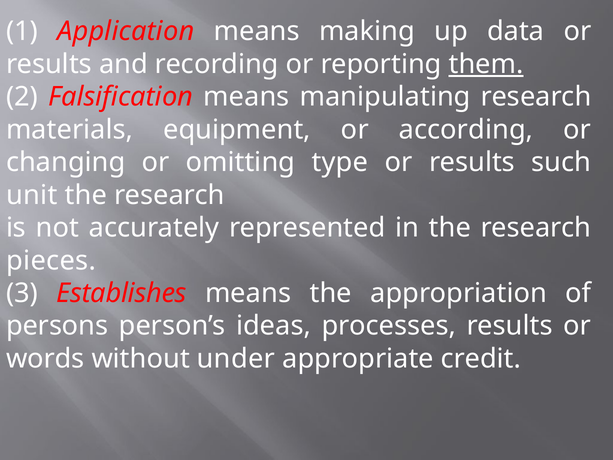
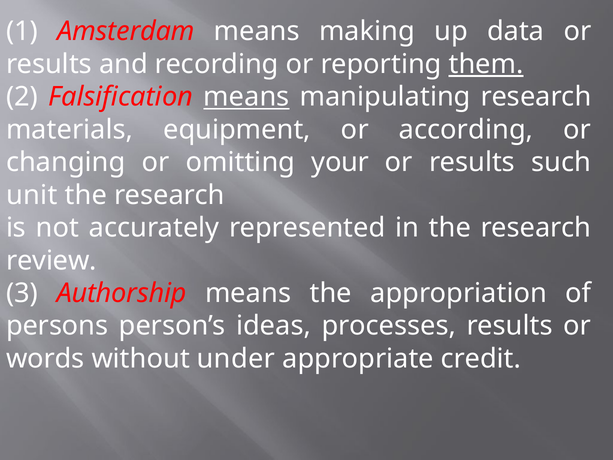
Application: Application -> Amsterdam
means at (246, 97) underline: none -> present
type: type -> your
pieces: pieces -> review
Establishes: Establishes -> Authorship
